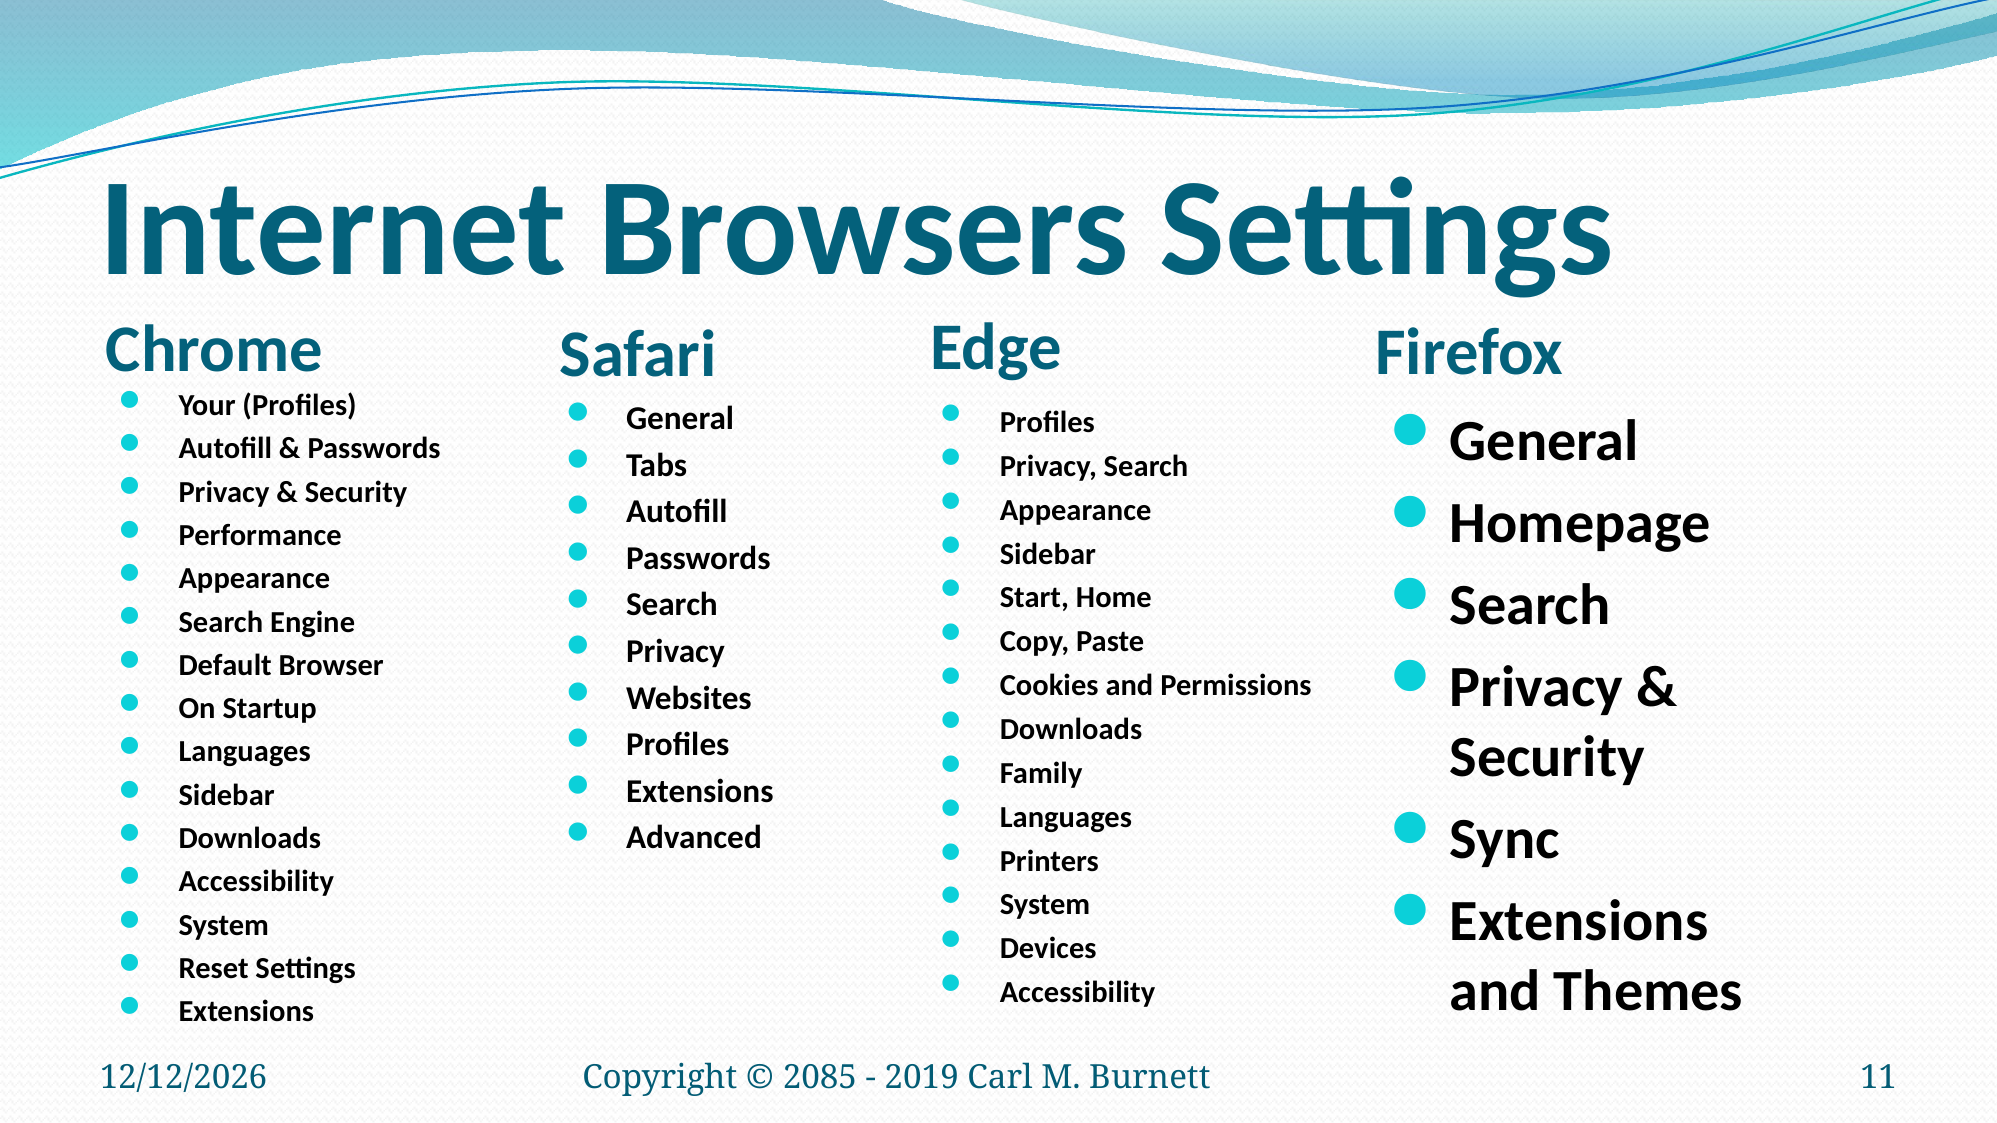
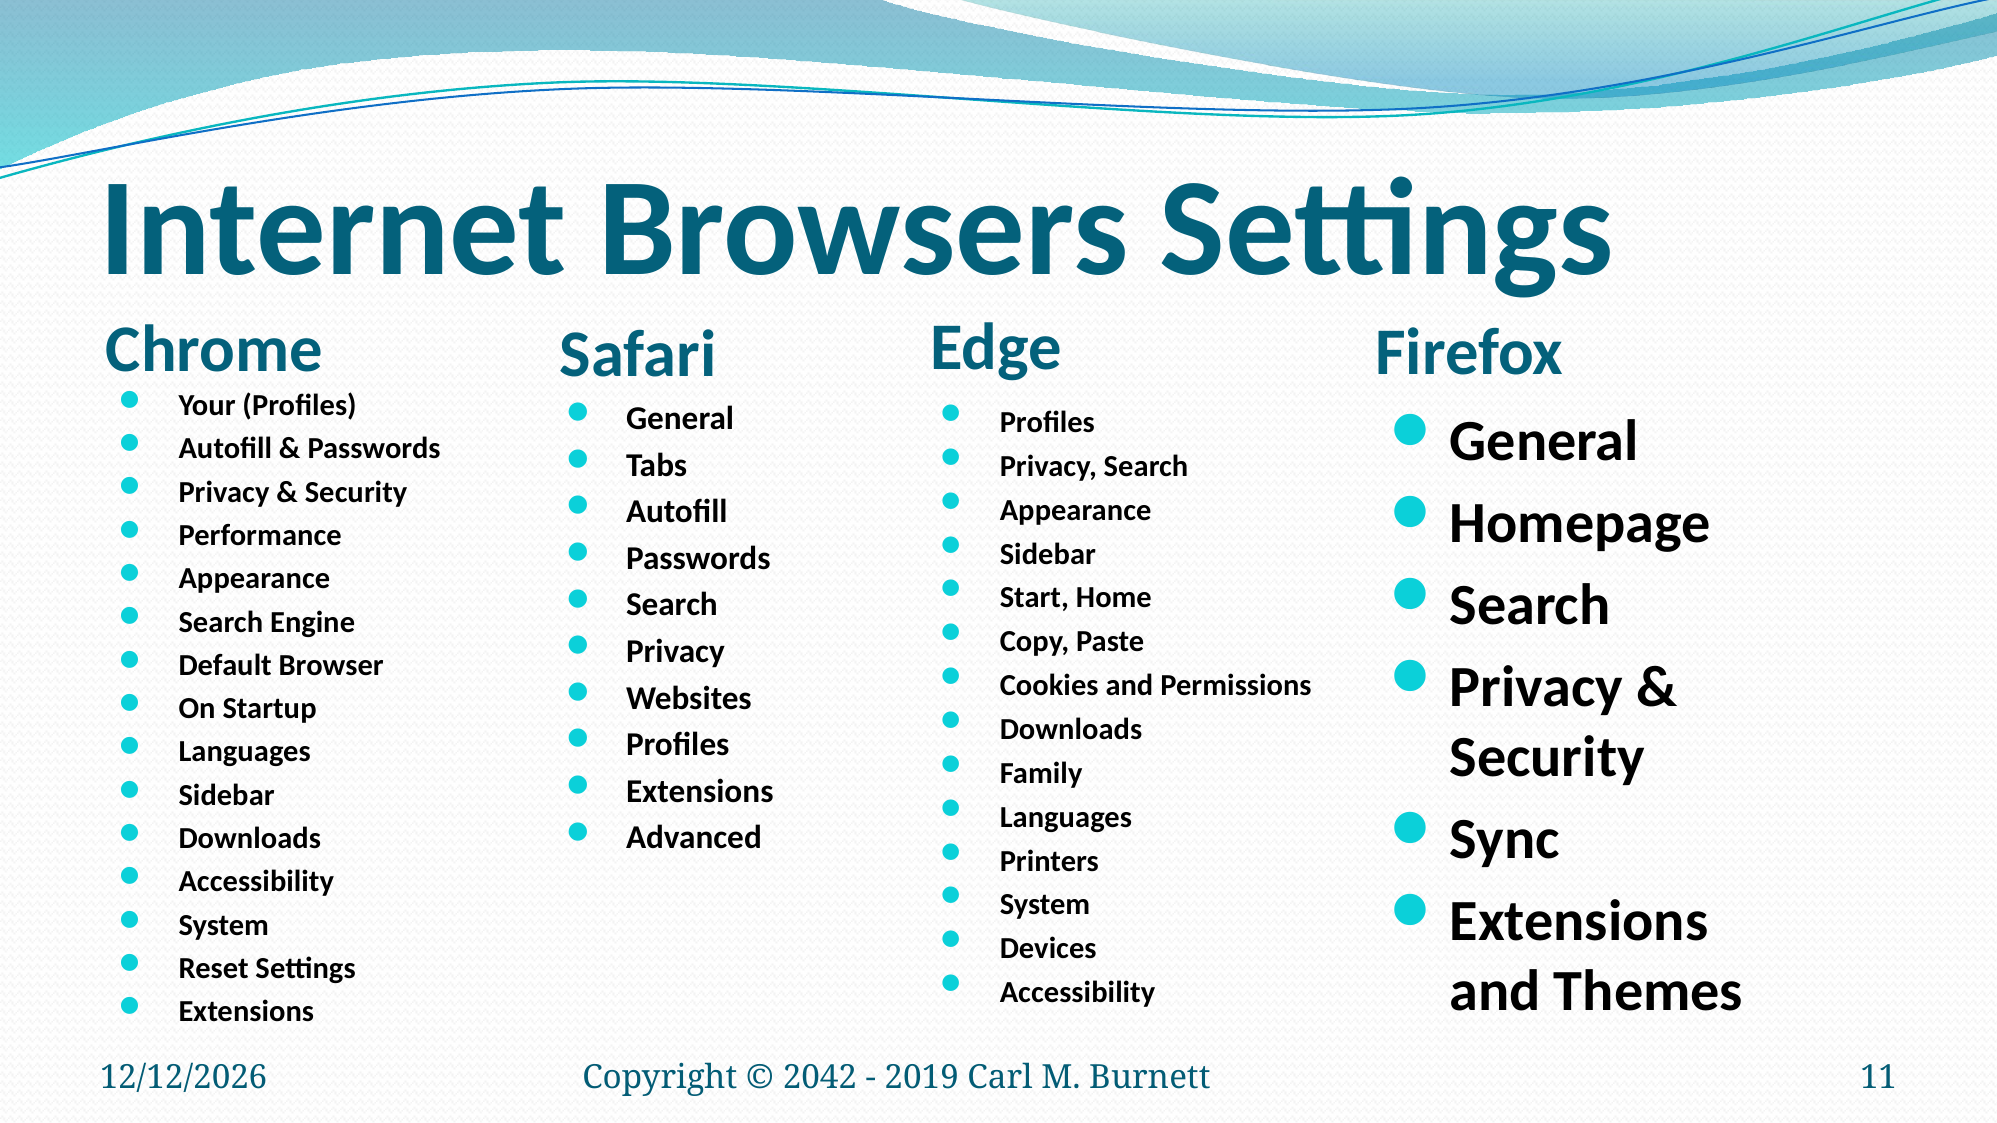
2085: 2085 -> 2042
